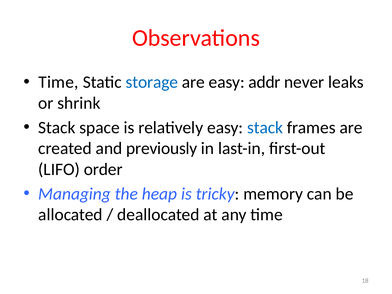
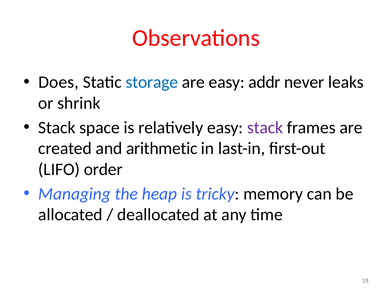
Time at (58, 82): Time -> Does
stack at (265, 128) colour: blue -> purple
previously: previously -> arithmetic
